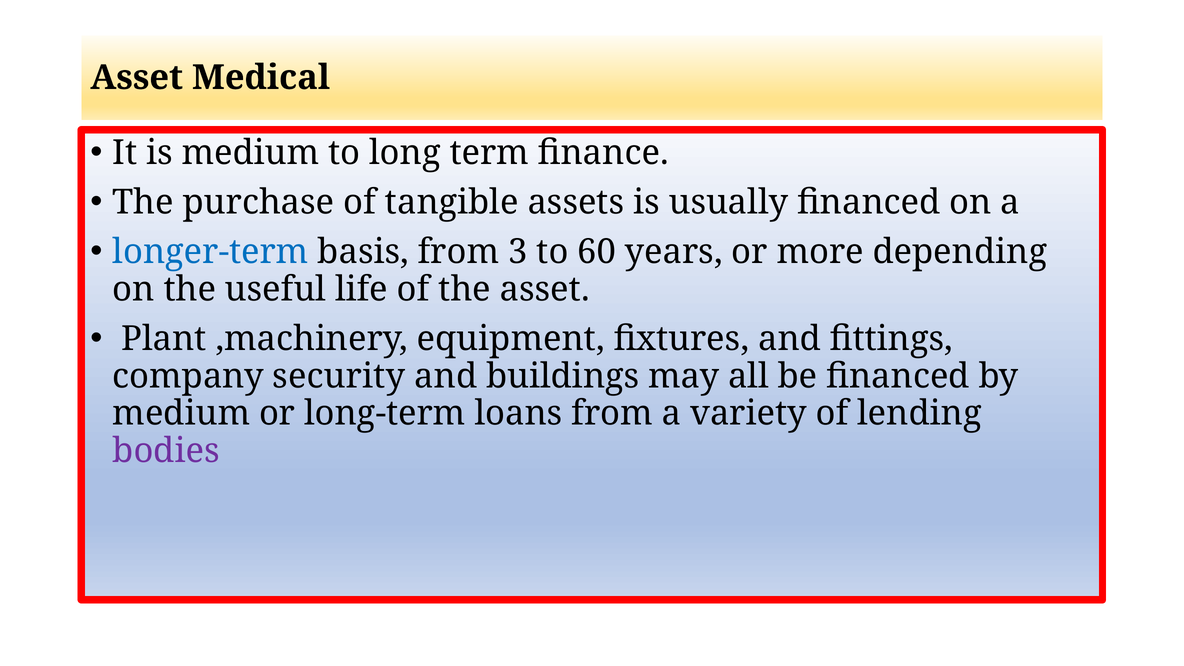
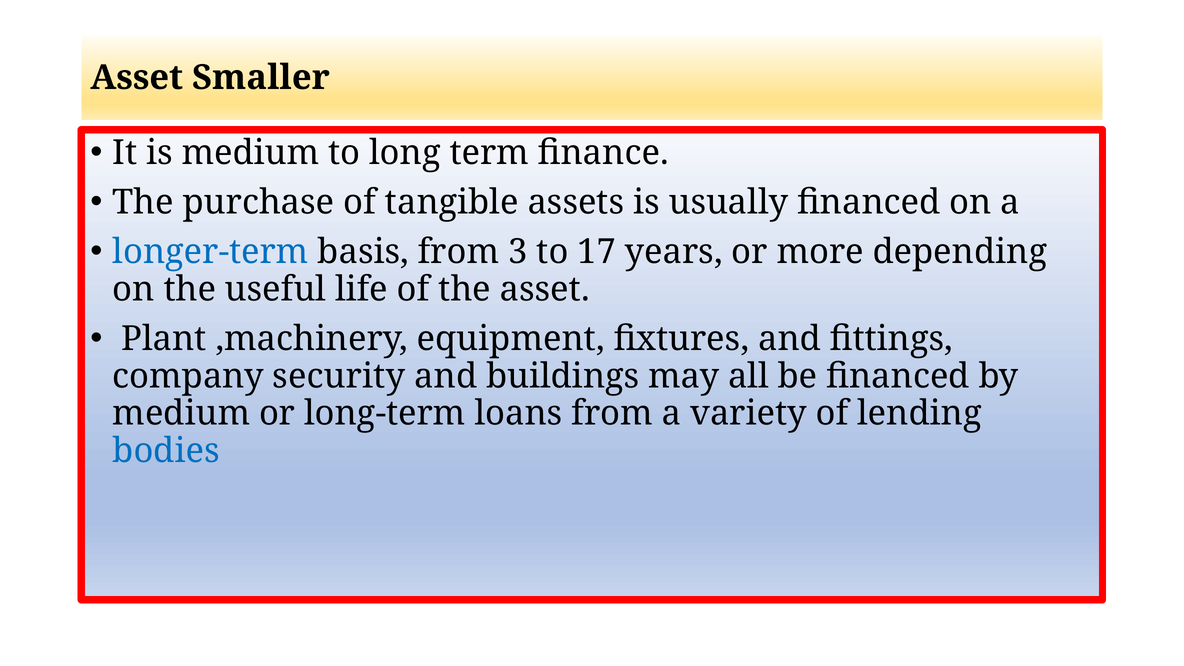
Medical: Medical -> Smaller
60: 60 -> 17
bodies colour: purple -> blue
